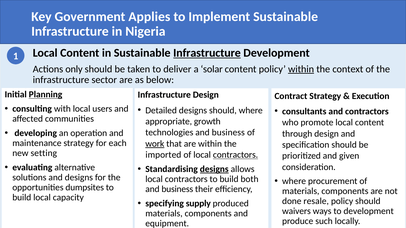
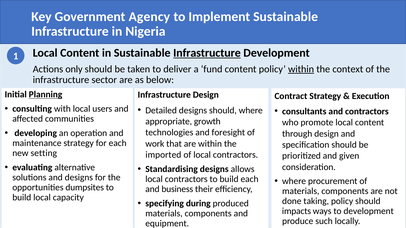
Applies: Applies -> Agency
solar: solar -> fund
technologies and business: business -> foresight
work underline: present -> none
contractors at (235, 155) underline: present -> none
designs at (214, 169) underline: present -> none
build both: both -> each
resale: resale -> taking
supply: supply -> during
waivers: waivers -> impacts
